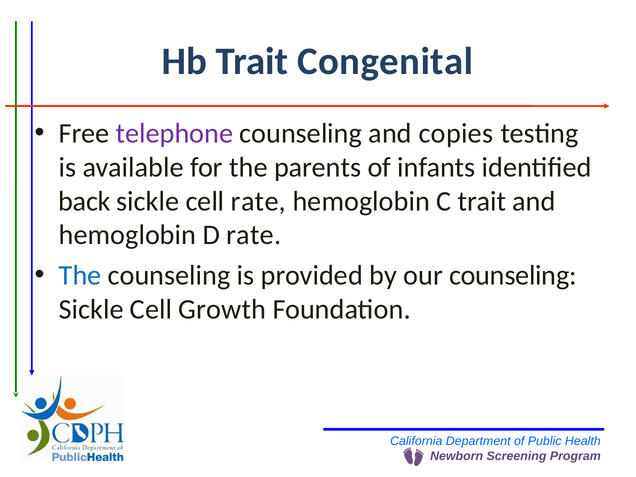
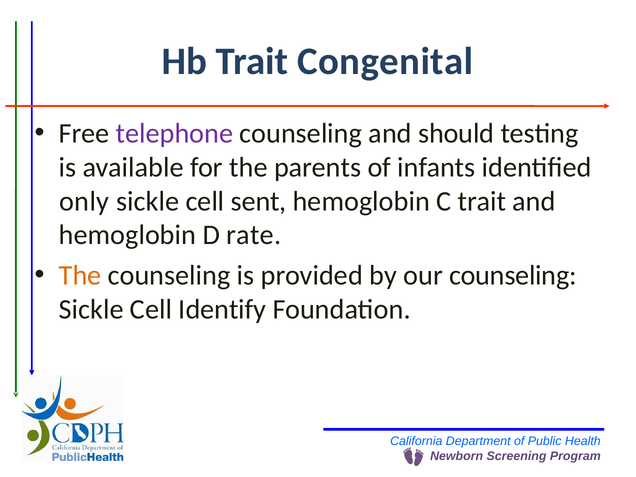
copies: copies -> should
back: back -> only
cell rate: rate -> sent
The at (80, 275) colour: blue -> orange
Growth: Growth -> Identify
